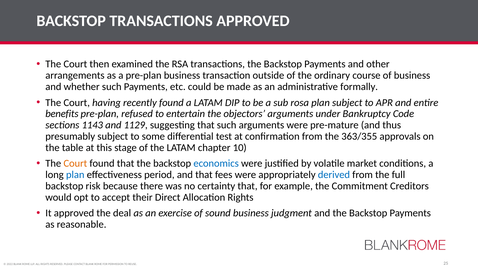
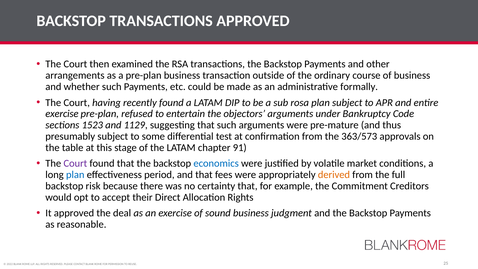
benefits at (62, 114): benefits -> exercise
1143: 1143 -> 1523
363/355: 363/355 -> 363/573
10: 10 -> 91
Court at (75, 163) colour: orange -> purple
derived colour: blue -> orange
